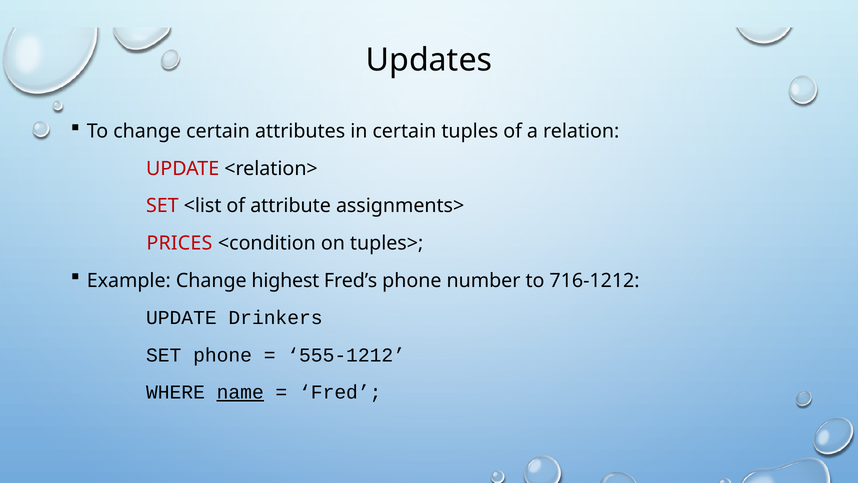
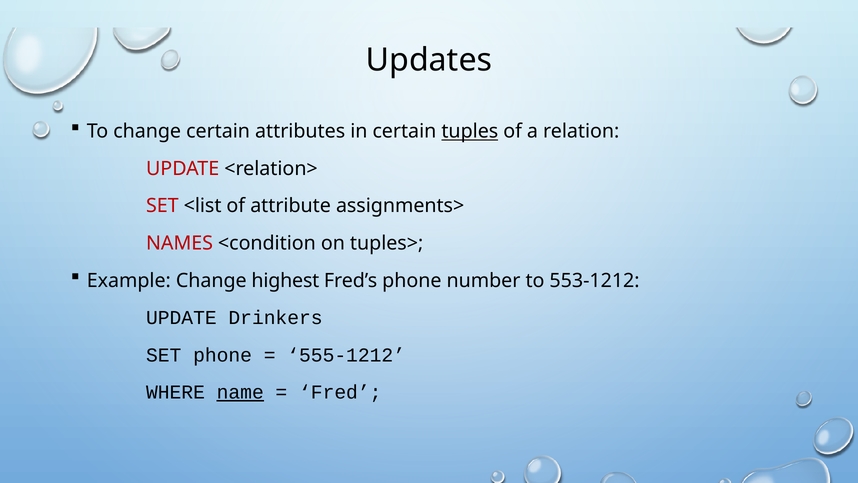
tuples underline: none -> present
PRICES: PRICES -> NAMES
716-1212: 716-1212 -> 553-1212
